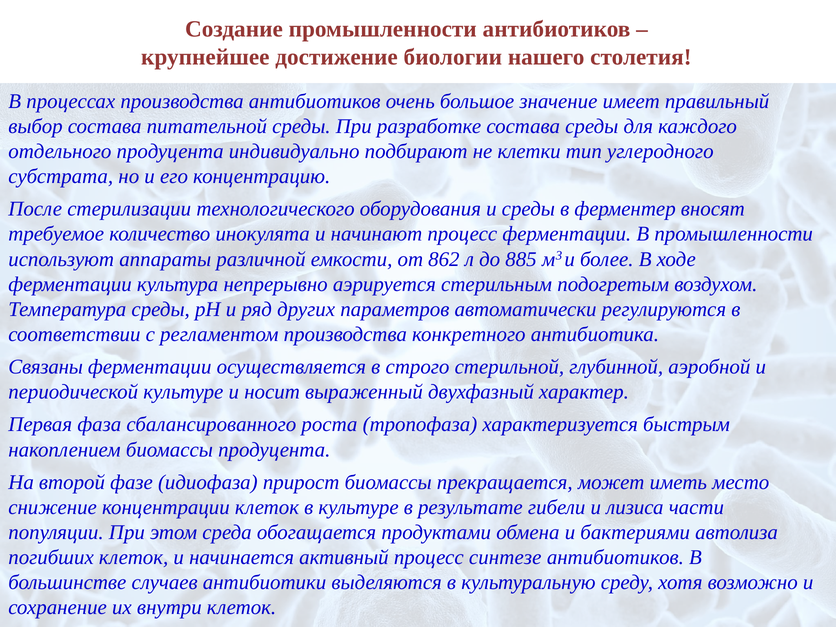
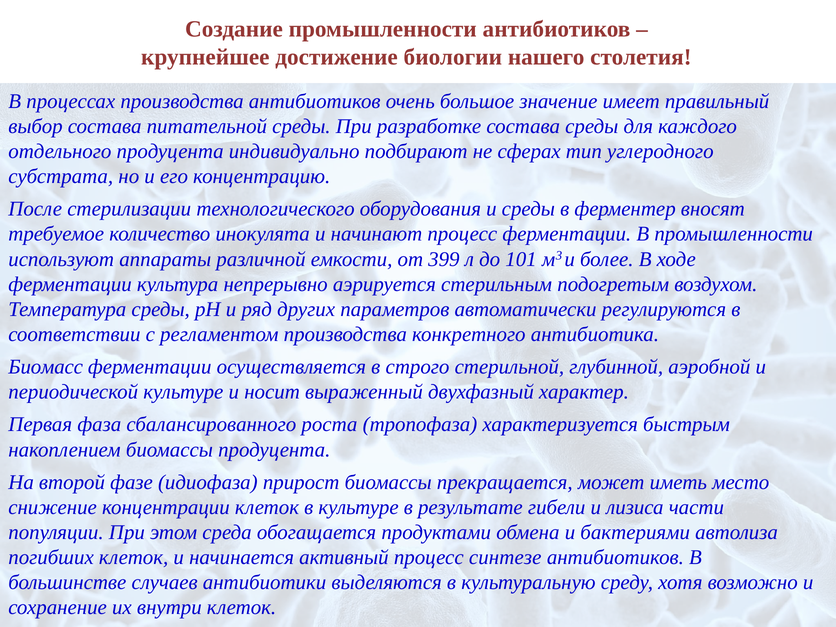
клетки: клетки -> сферах
862: 862 -> 399
885: 885 -> 101
Связаны: Связаны -> Биомасс
